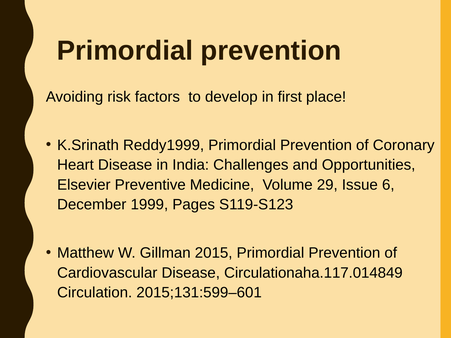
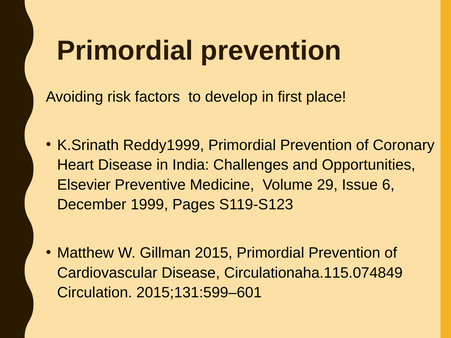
Circulationaha.117.014849: Circulationaha.117.014849 -> Circulationaha.115.074849
